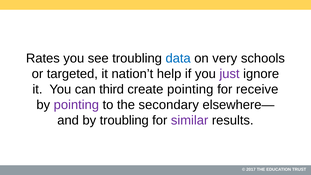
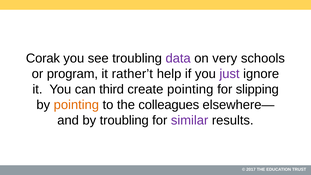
Rates: Rates -> Corak
data colour: blue -> purple
targeted: targeted -> program
nation’t: nation’t -> rather’t
receive: receive -> slipping
pointing at (76, 105) colour: purple -> orange
secondary: secondary -> colleagues
